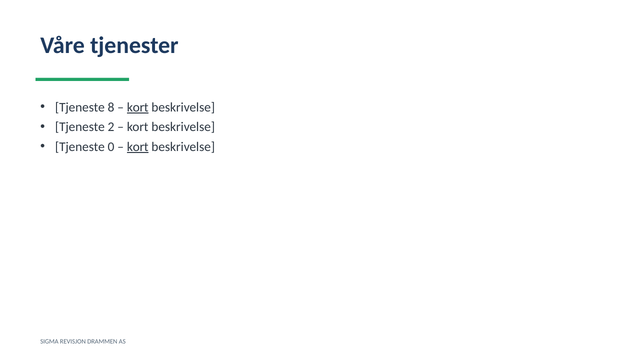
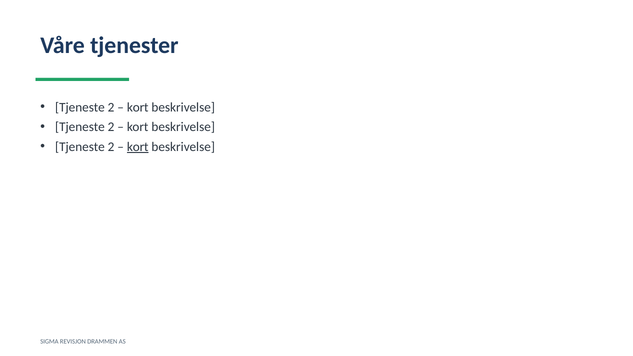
8 at (111, 107): 8 -> 2
kort at (138, 107) underline: present -> none
0 at (111, 147): 0 -> 2
